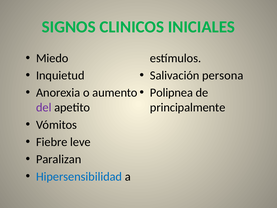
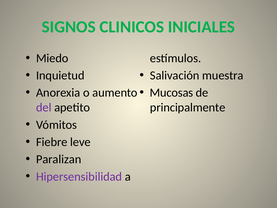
persona: persona -> muestra
Polipnea: Polipnea -> Mucosas
Hipersensibilidad colour: blue -> purple
